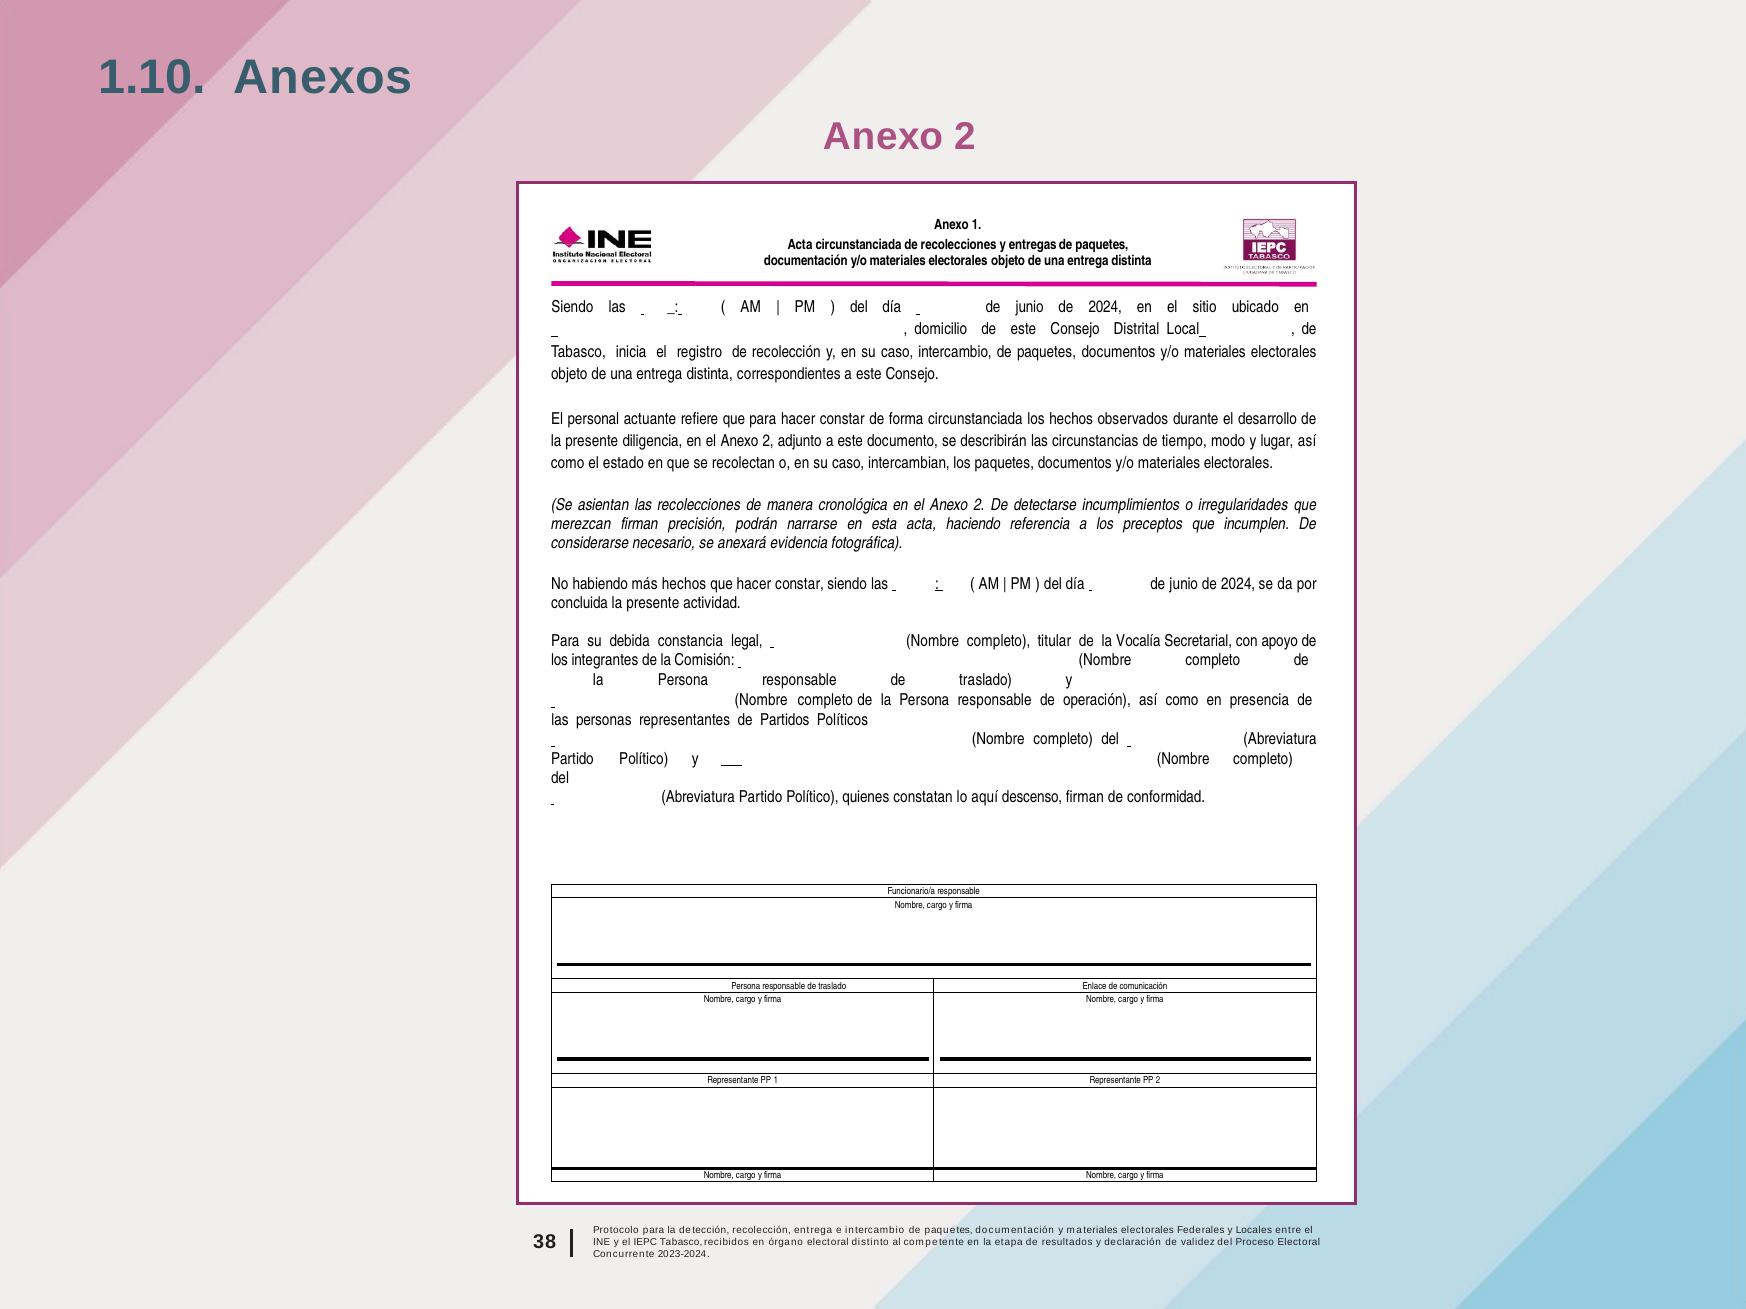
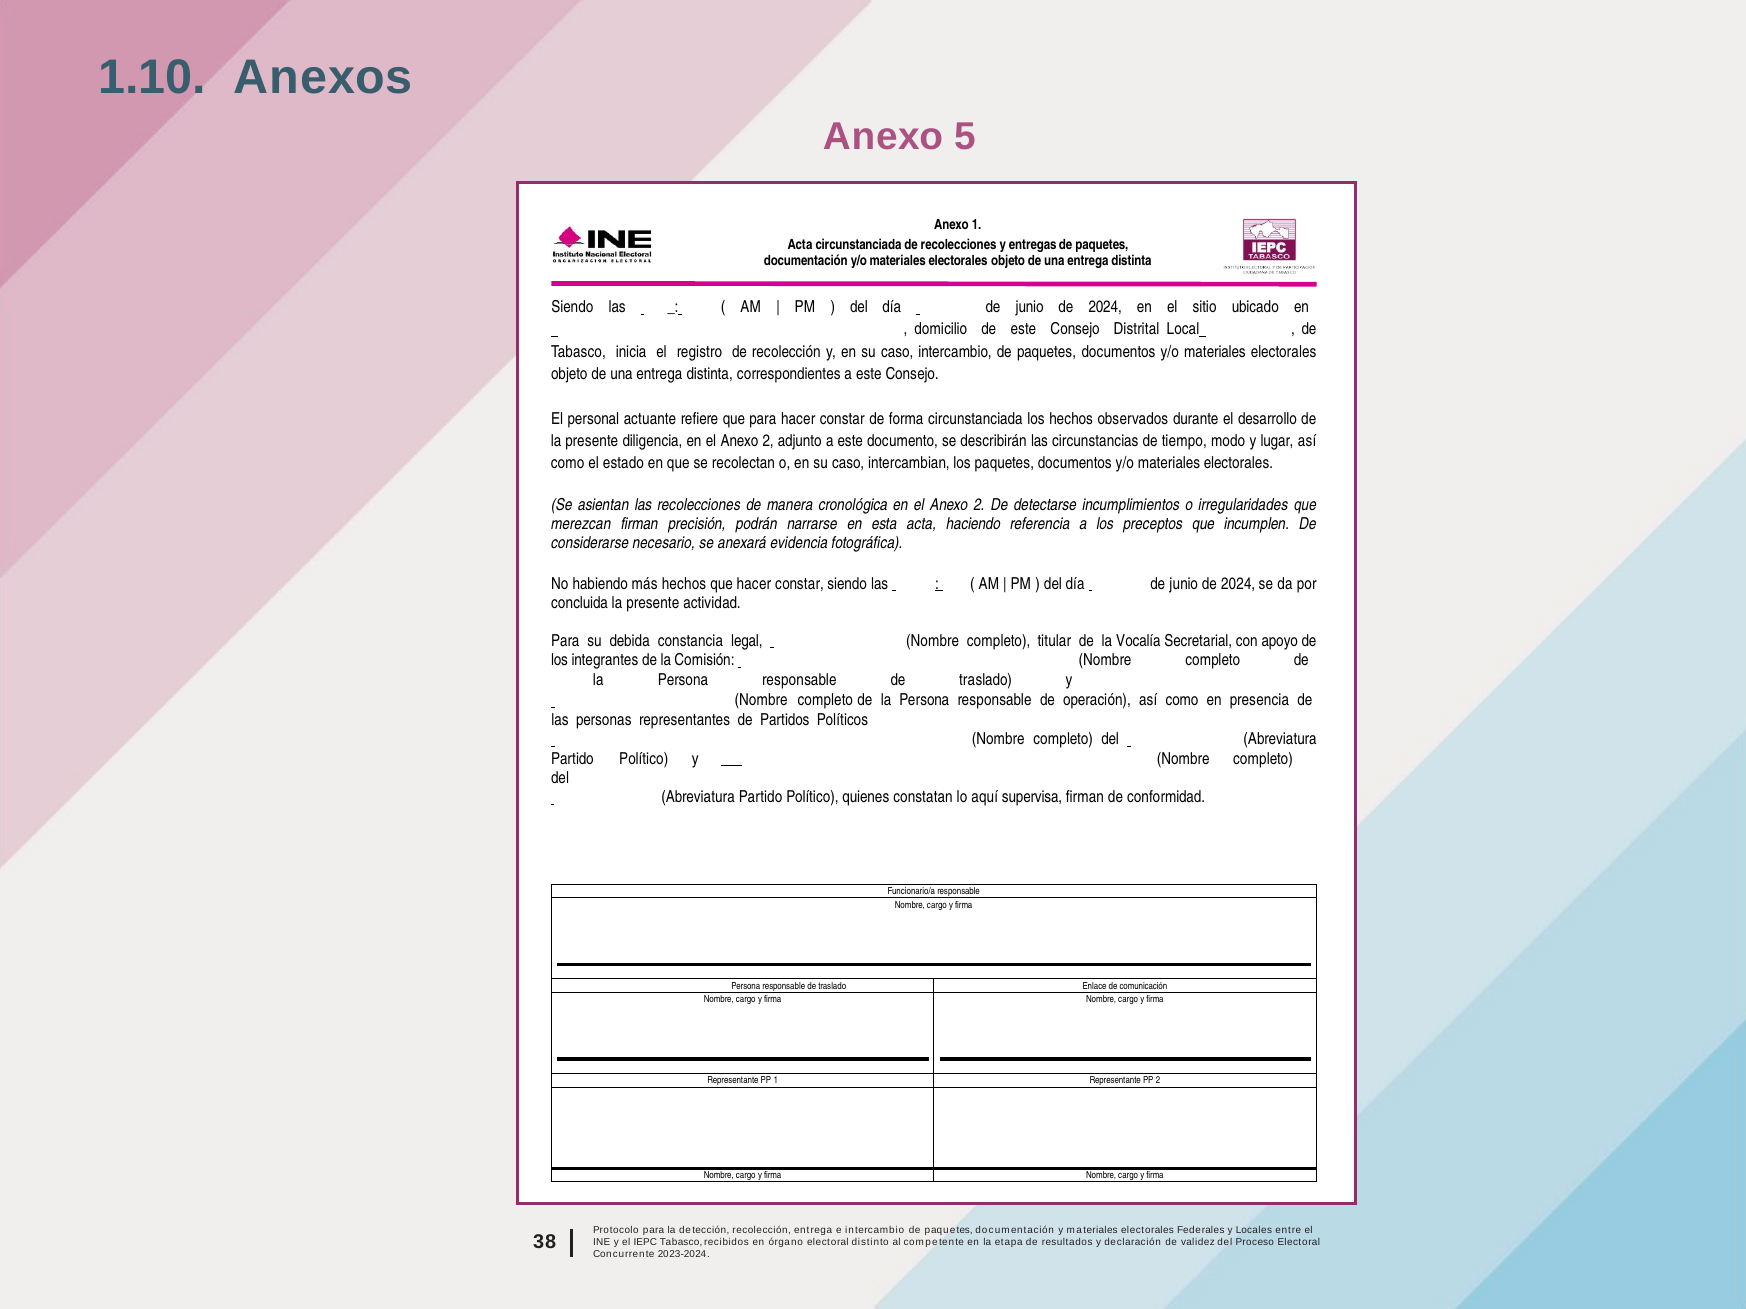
2 at (965, 137): 2 -> 5
descenso: descenso -> supervisa
